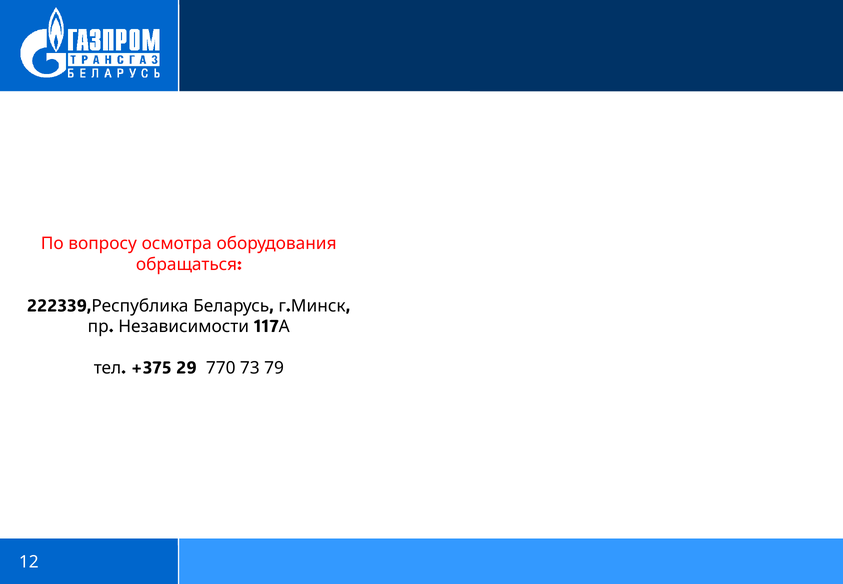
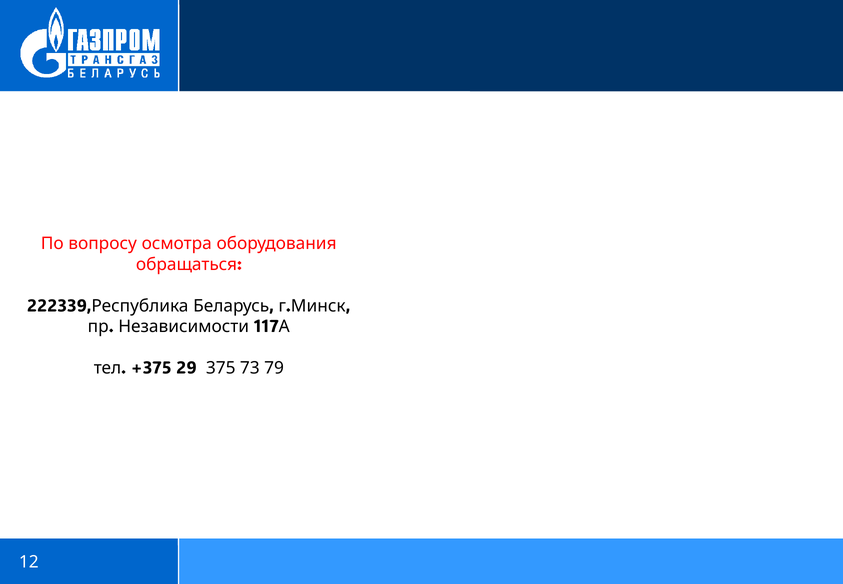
770: 770 -> 375
